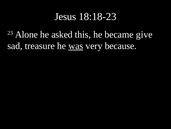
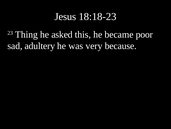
Alone: Alone -> Thing
give: give -> poor
treasure: treasure -> adultery
was underline: present -> none
